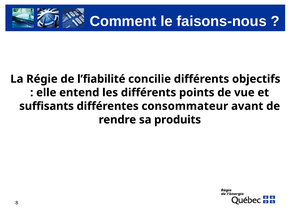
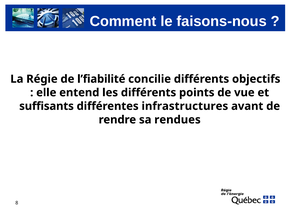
consommateur: consommateur -> infrastructures
produits: produits -> rendues
